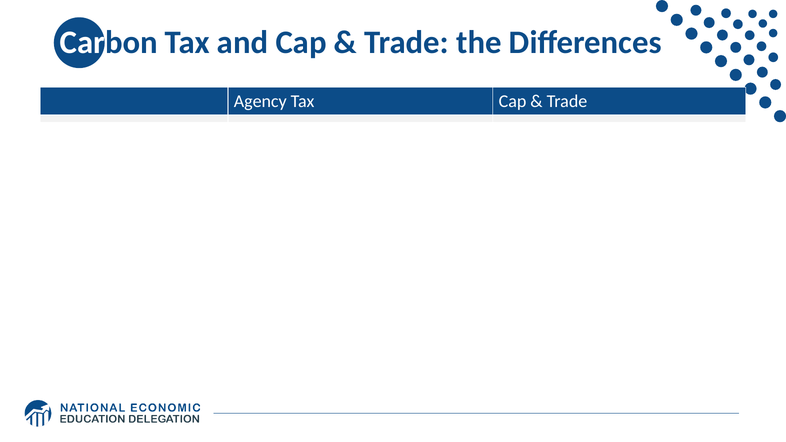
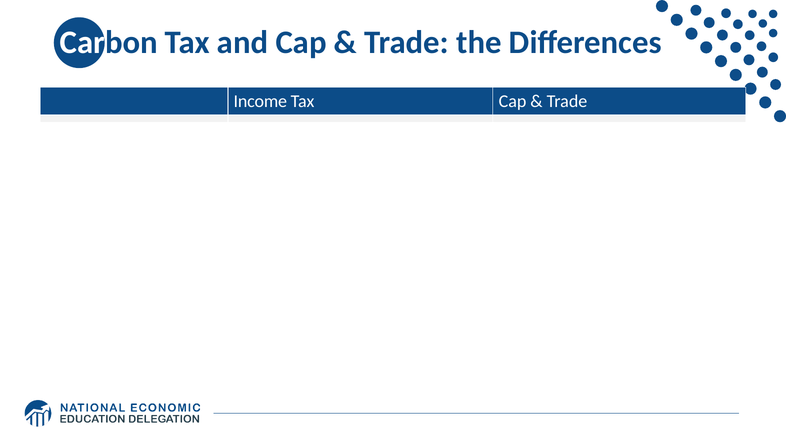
Agency: Agency -> Income
